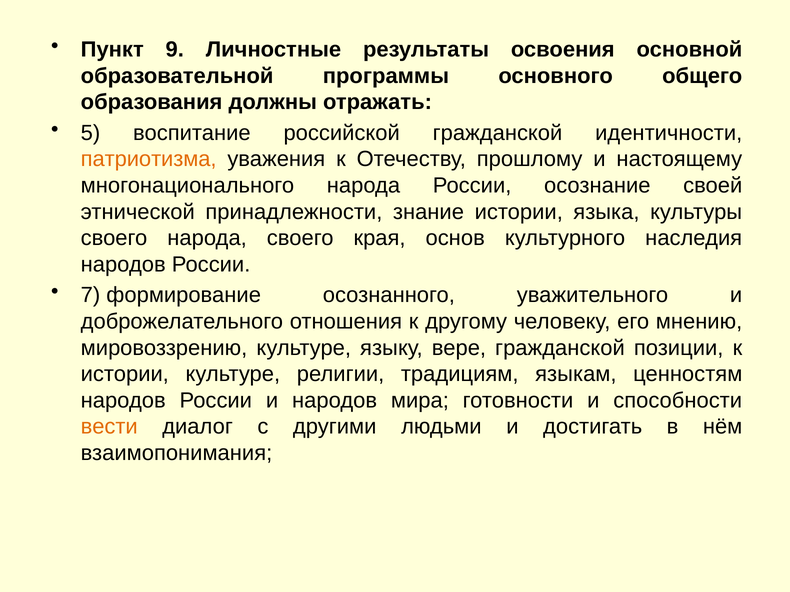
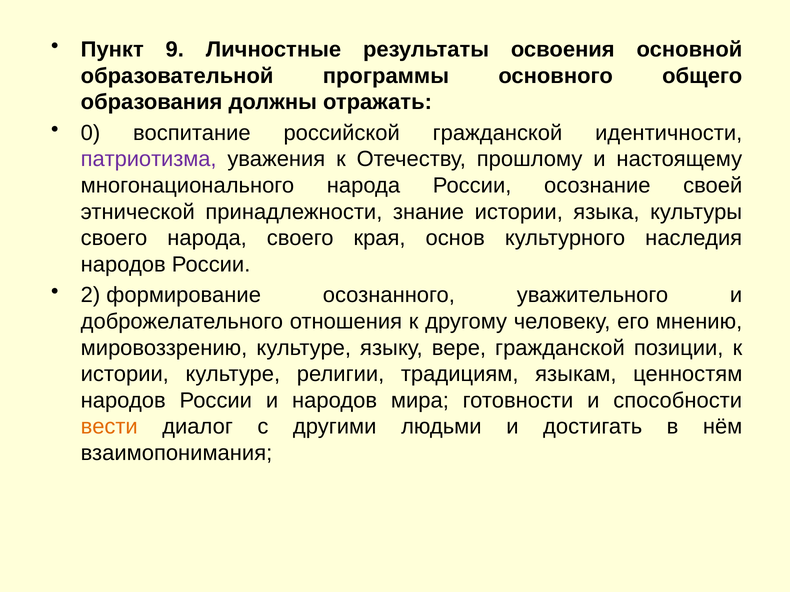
5: 5 -> 0
патриотизма colour: orange -> purple
7: 7 -> 2
